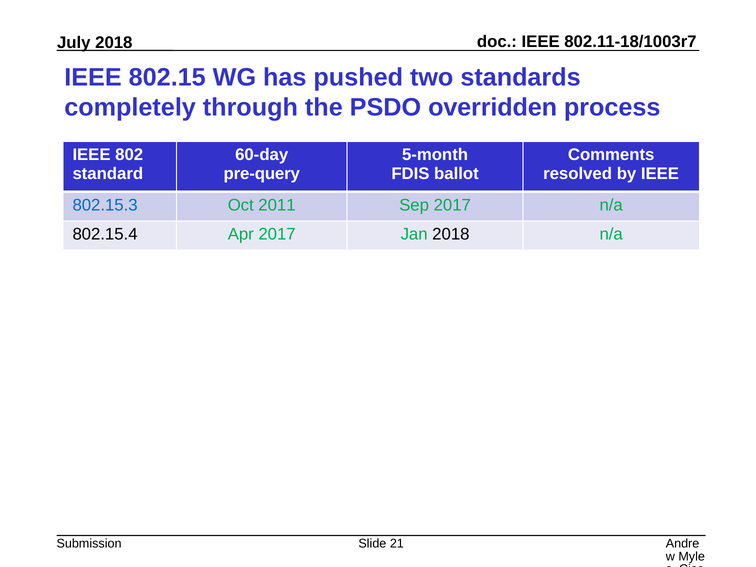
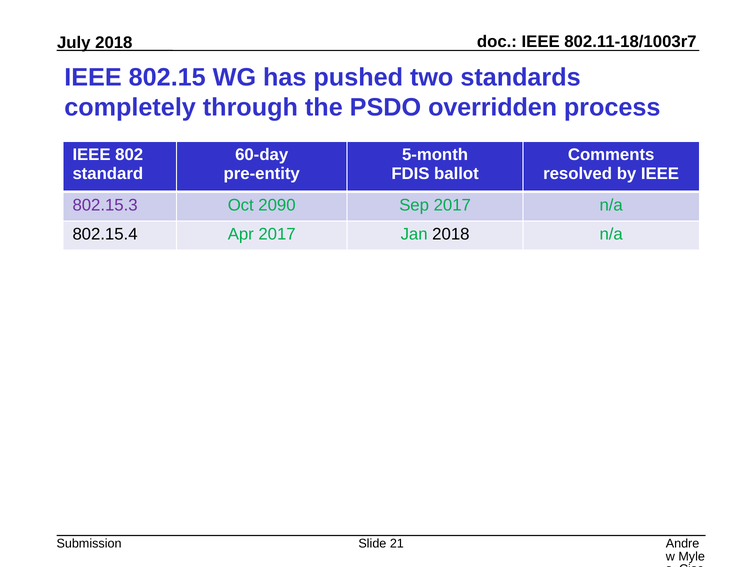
pre-query: pre-query -> pre-entity
802.15.3 colour: blue -> purple
2011: 2011 -> 2090
